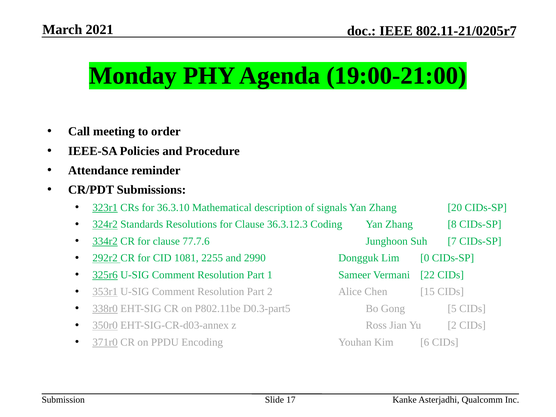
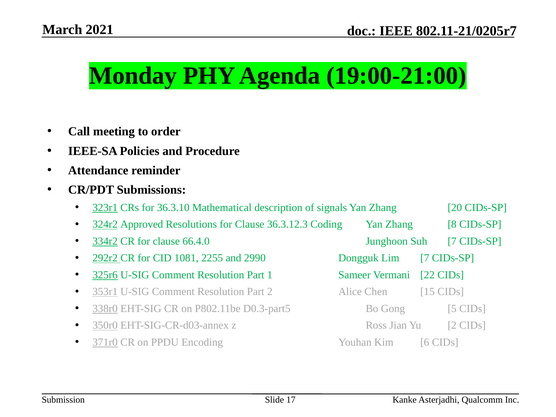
Standards: Standards -> Approved
77.7.6: 77.7.6 -> 66.4.0
Lim 0: 0 -> 7
